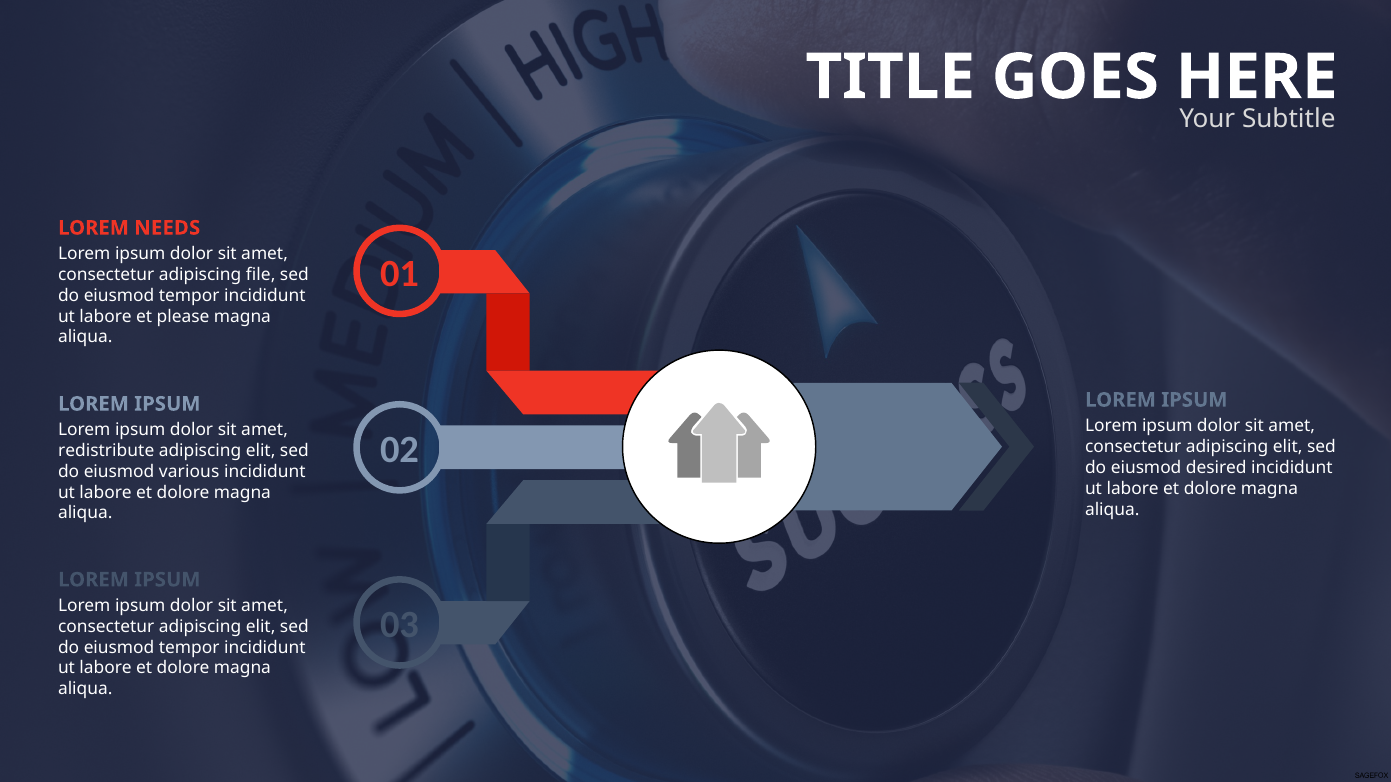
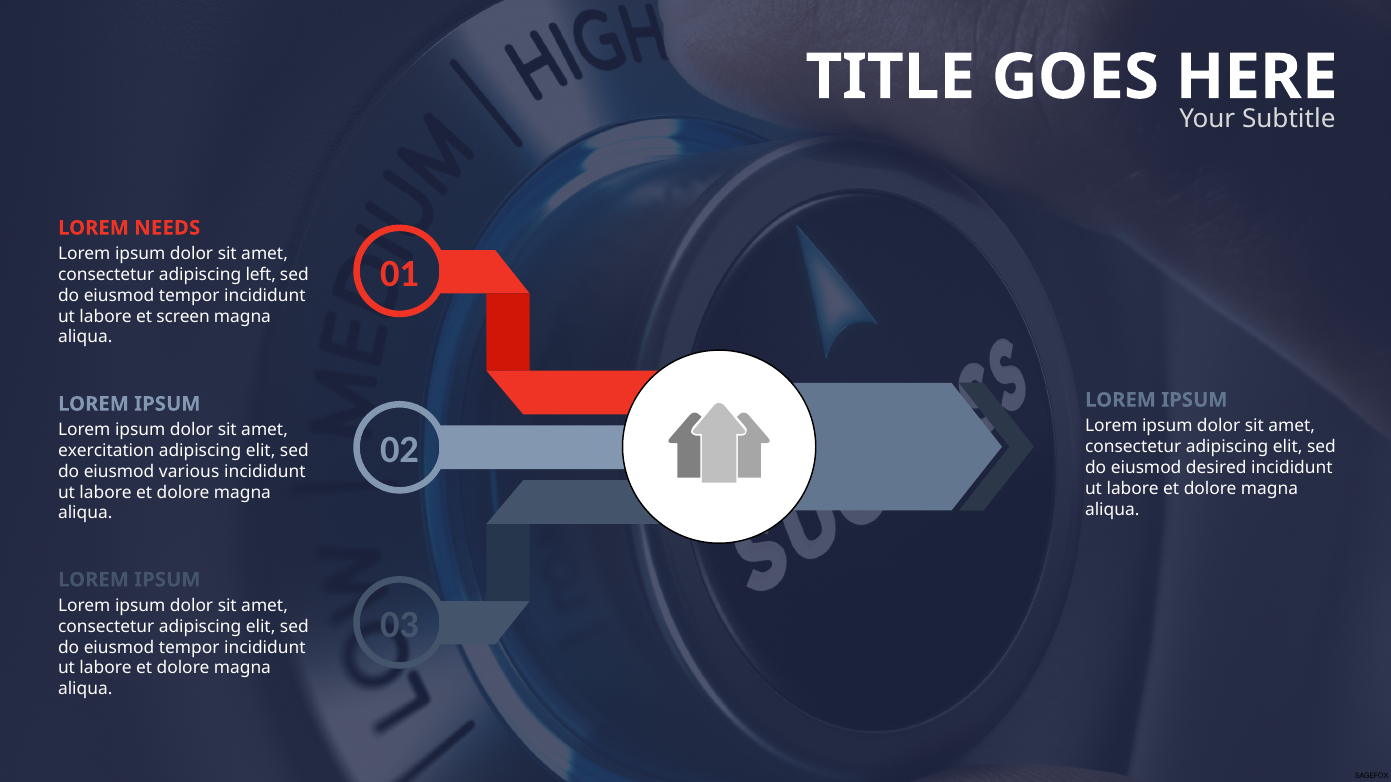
file: file -> left
please: please -> screen
redistribute: redistribute -> exercitation
